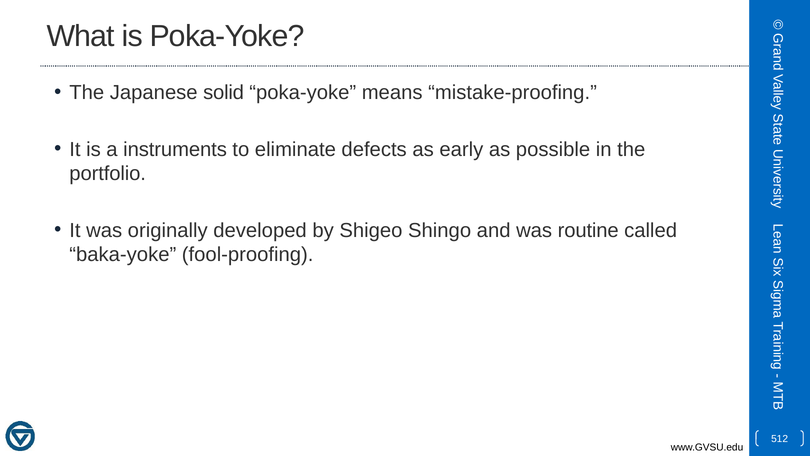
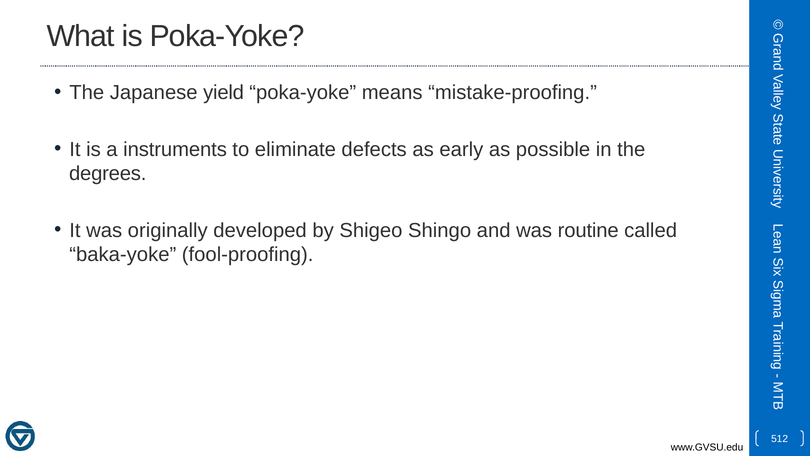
solid: solid -> yield
portfolio: portfolio -> degrees
